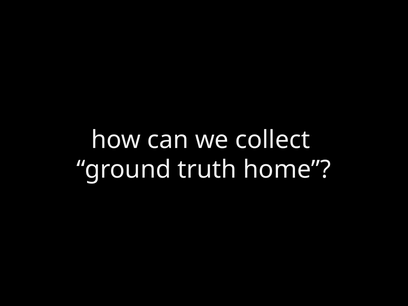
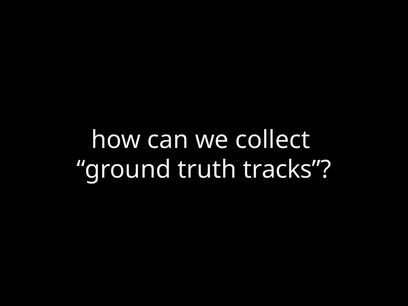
home: home -> tracks
